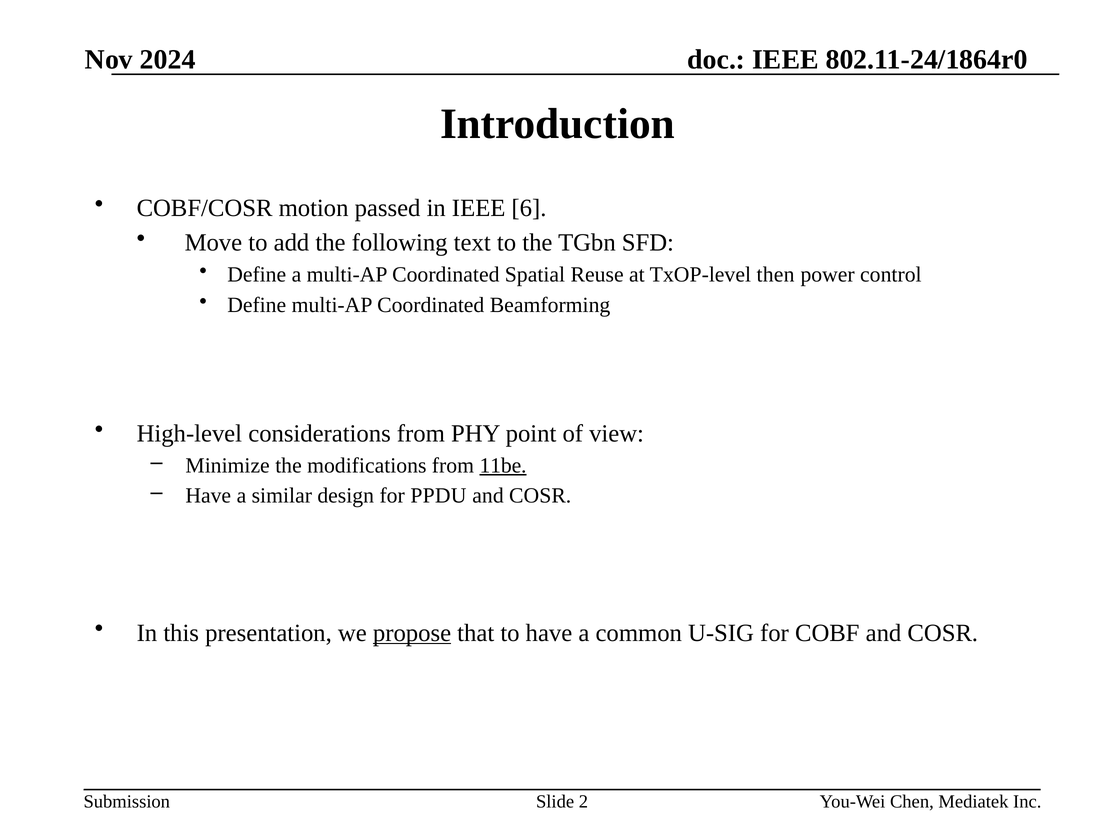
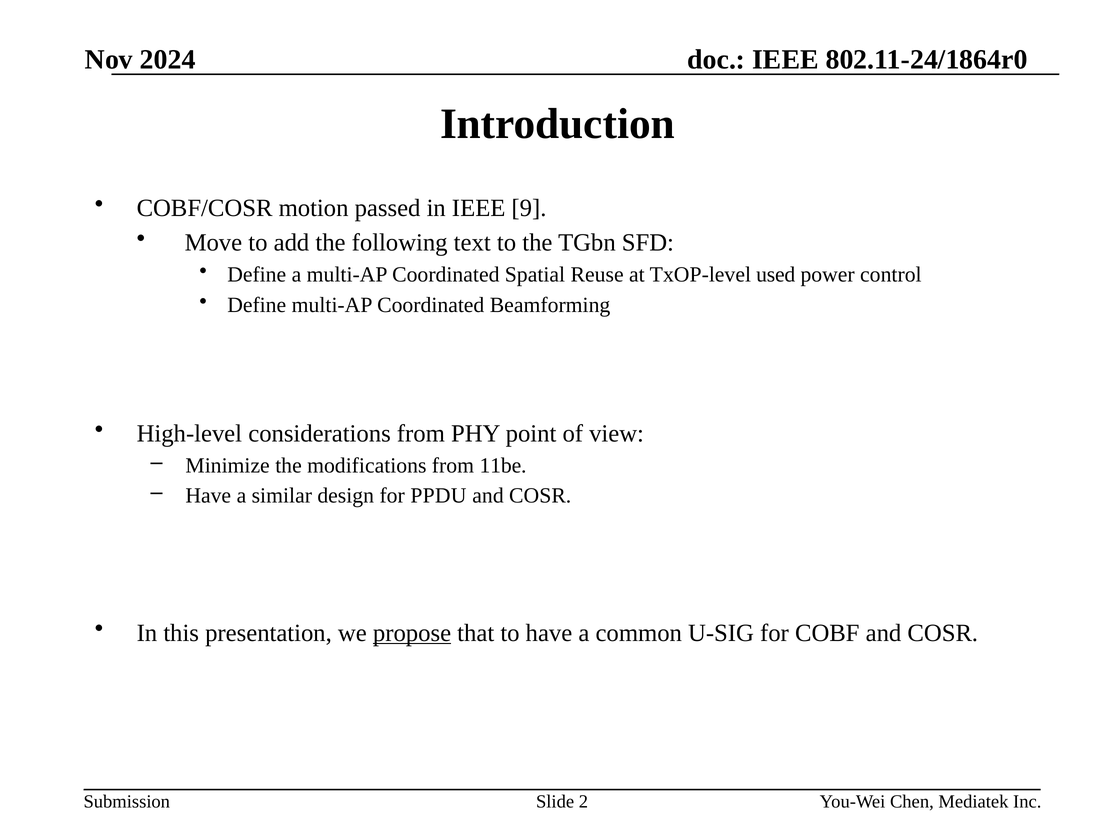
6: 6 -> 9
then: then -> used
11be underline: present -> none
